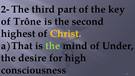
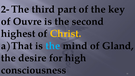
Trône: Trône -> Ouvre
the at (53, 46) colour: light green -> light blue
Under: Under -> Gland
